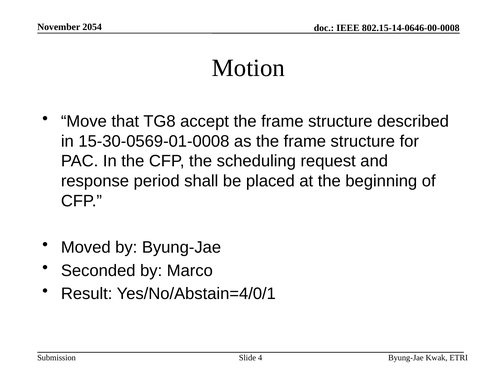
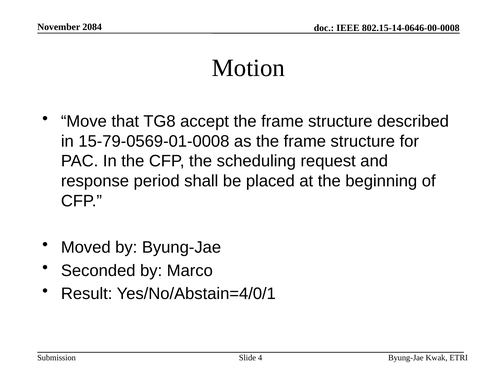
2054: 2054 -> 2084
15-30-0569-01-0008: 15-30-0569-01-0008 -> 15-79-0569-01-0008
